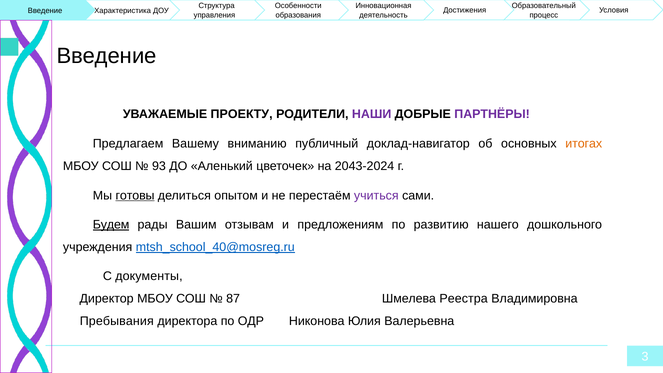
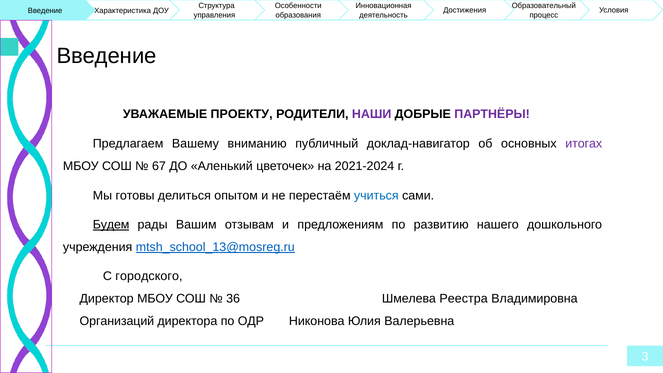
итогах colour: orange -> purple
93: 93 -> 67
2043-2024: 2043-2024 -> 2021-2024
готовы underline: present -> none
учиться colour: purple -> blue
mtsh_school_40@mosreg.ru: mtsh_school_40@mosreg.ru -> mtsh_school_13@mosreg.ru
документы: документы -> городского
87: 87 -> 36
Пребывания: Пребывания -> Организаций
